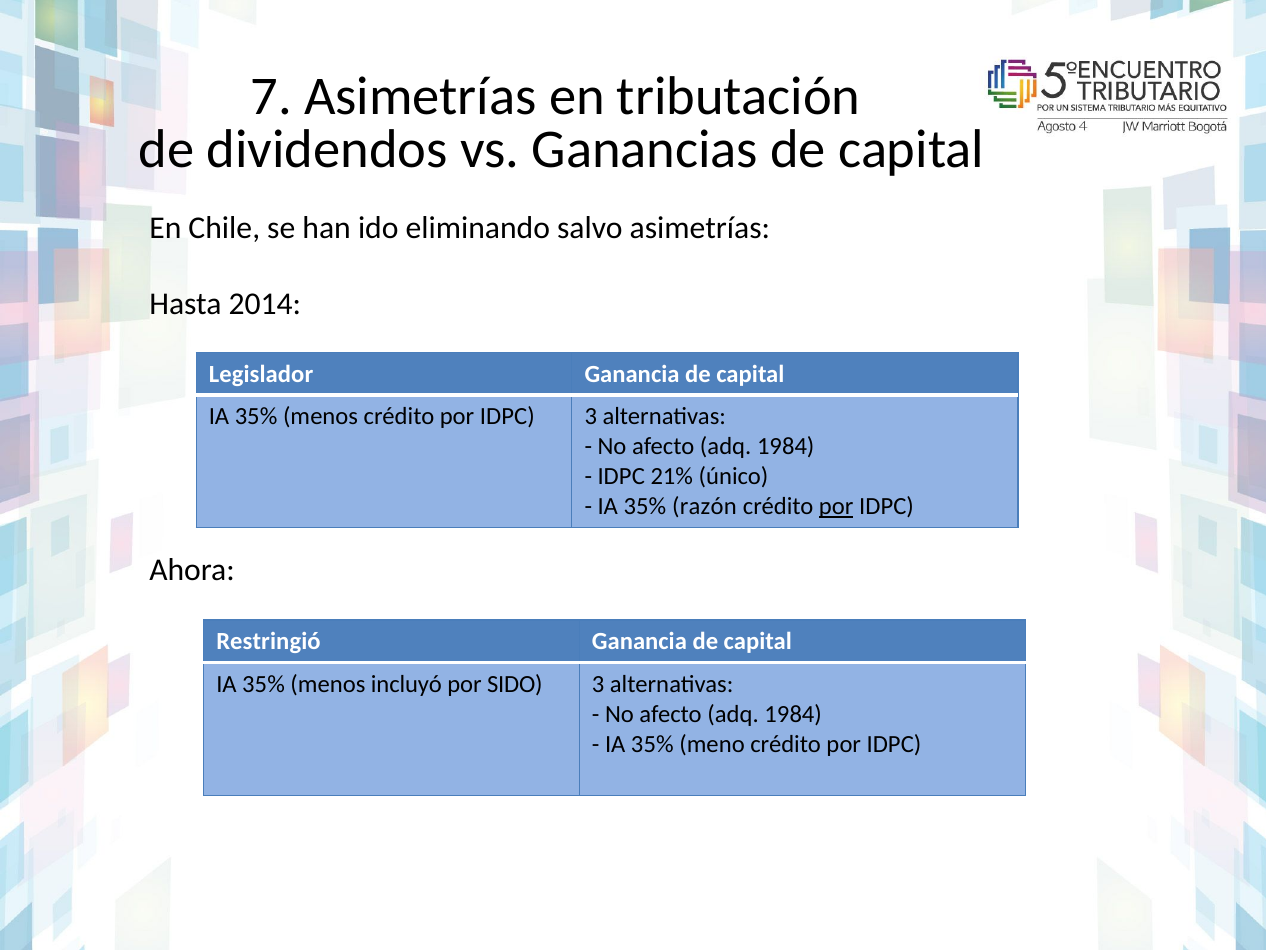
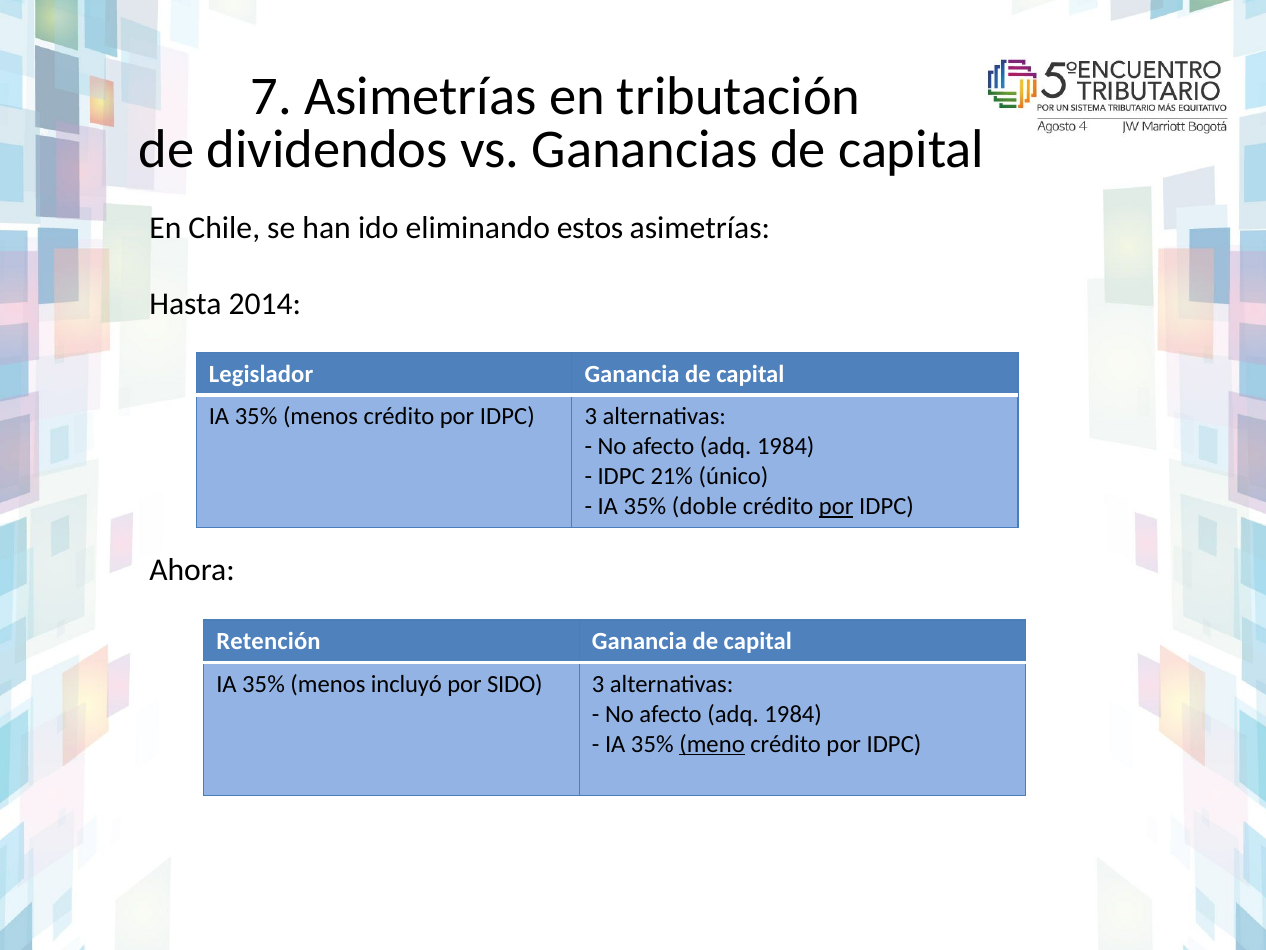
salvo: salvo -> estos
razón: razón -> doble
Restringió: Restringió -> Retención
meno underline: none -> present
